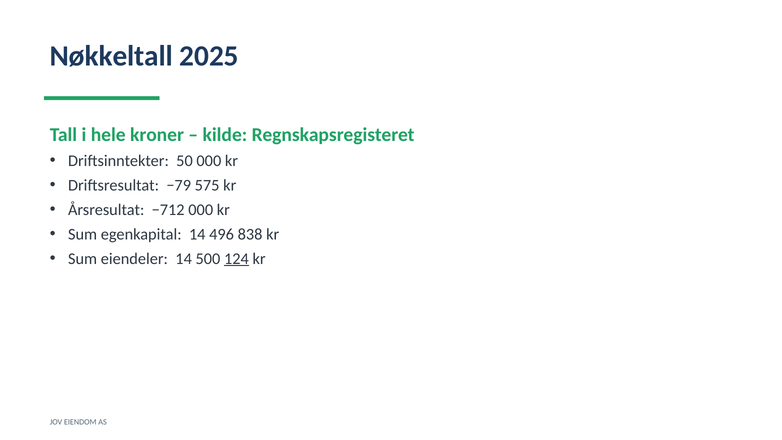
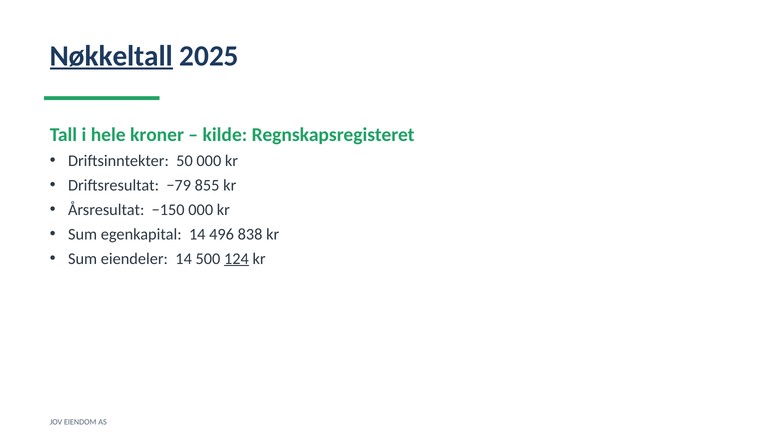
Nøkkeltall underline: none -> present
575: 575 -> 855
−712: −712 -> −150
